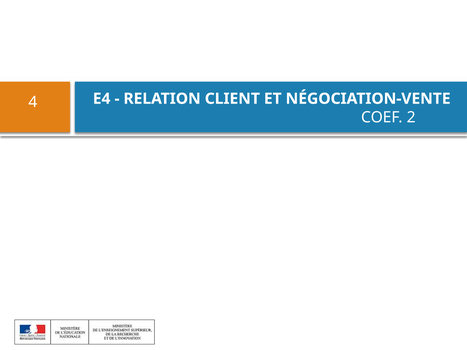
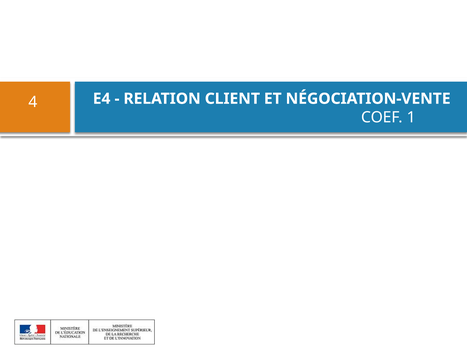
2: 2 -> 1
